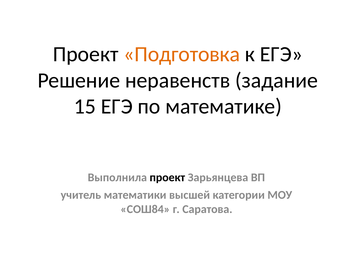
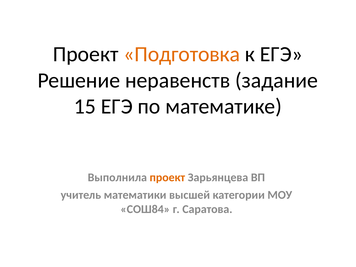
проект at (167, 177) colour: black -> orange
